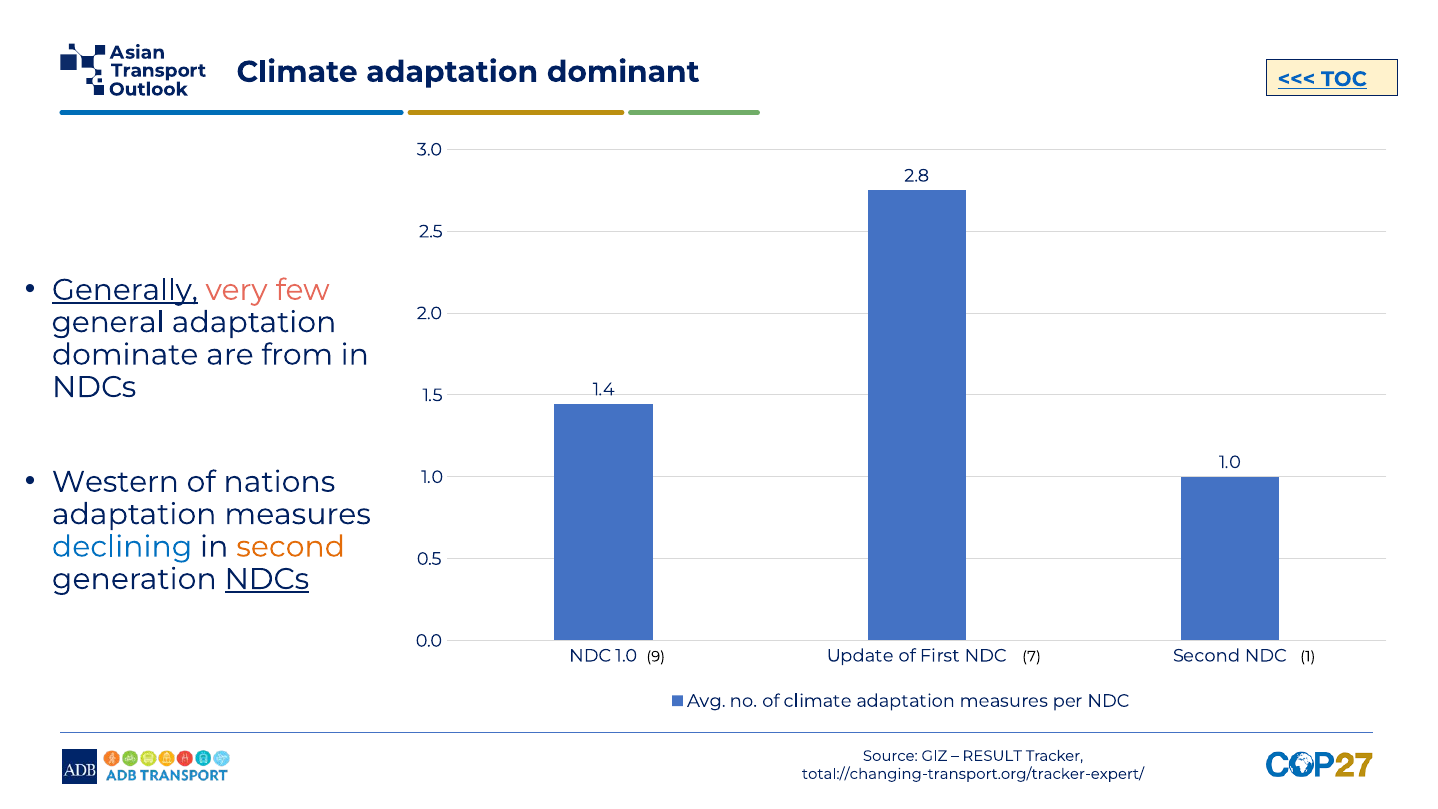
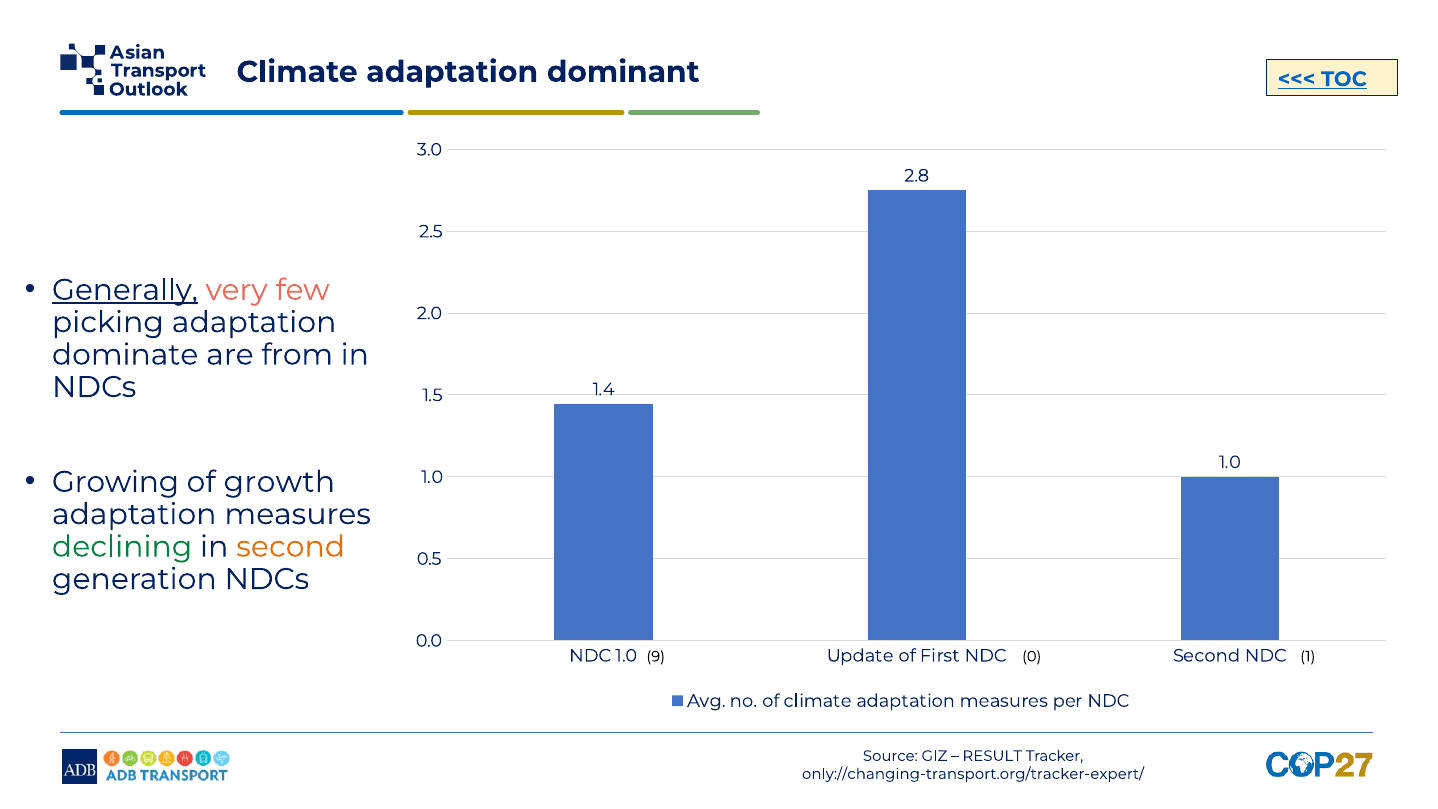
general: general -> picking
Western: Western -> Growing
nations: nations -> growth
declining colour: blue -> green
NDCs at (267, 579) underline: present -> none
7: 7 -> 0
total://changing-transport.org/tracker-expert/: total://changing-transport.org/tracker-expert/ -> only://changing-transport.org/tracker-expert/
